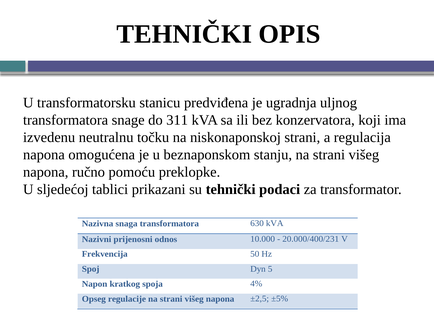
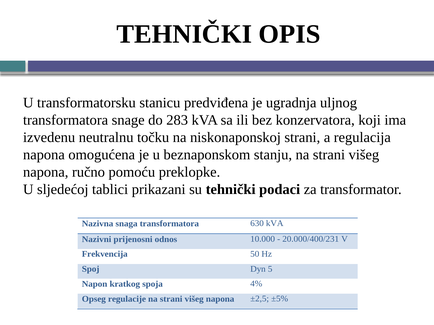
311: 311 -> 283
